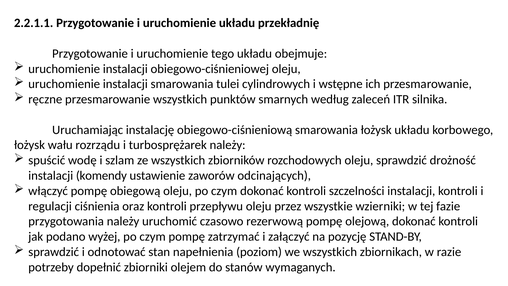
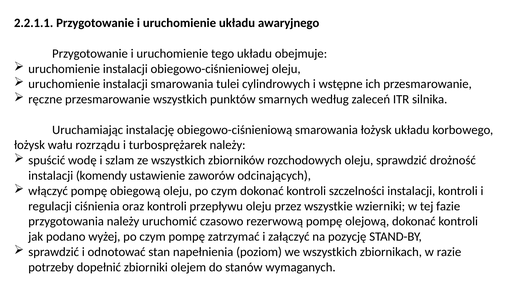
przekładnię: przekładnię -> awaryjnego
